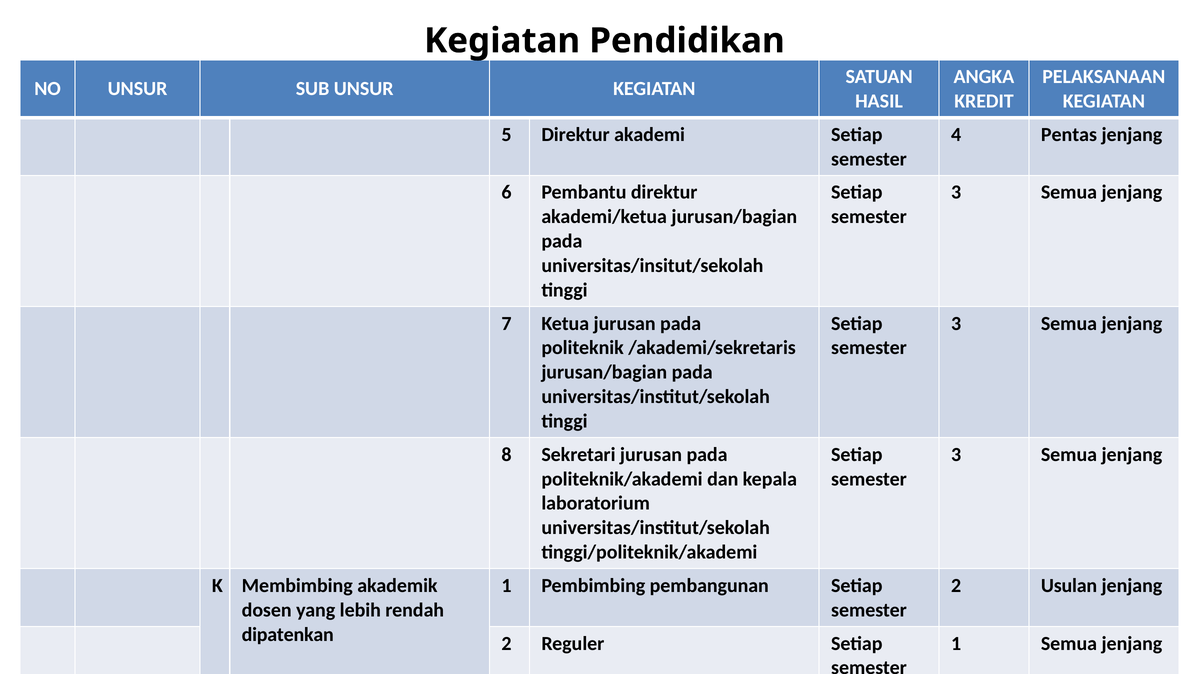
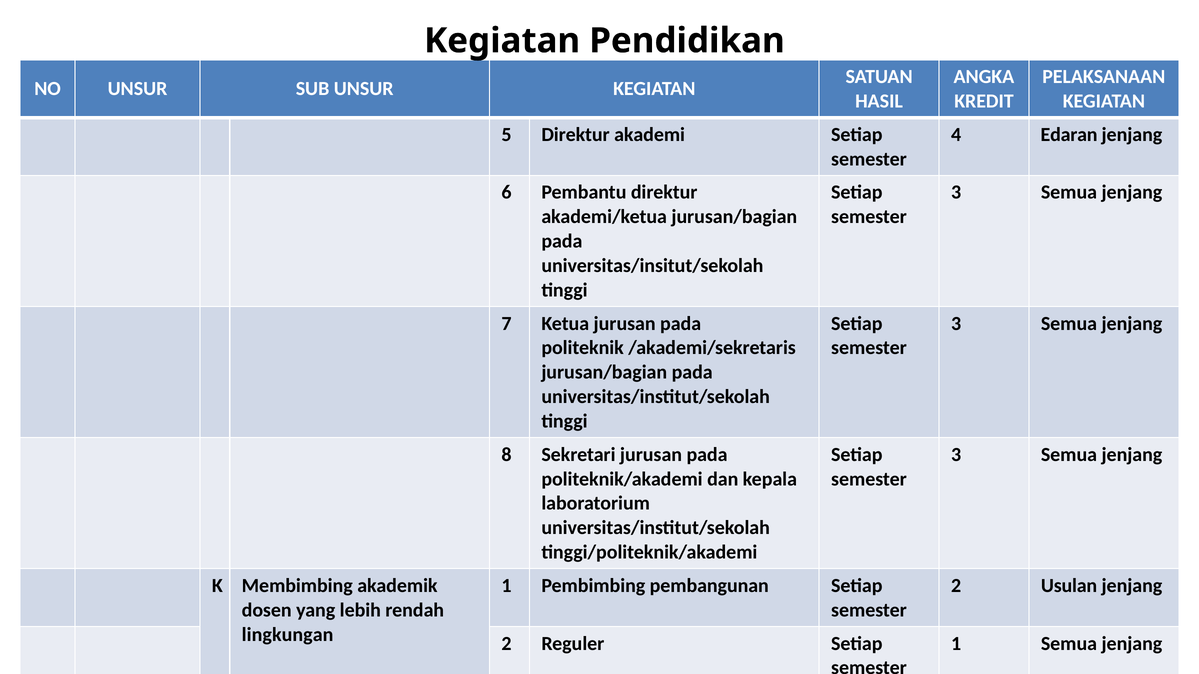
Pentas: Pentas -> Edaran
dipatenkan: dipatenkan -> lingkungan
